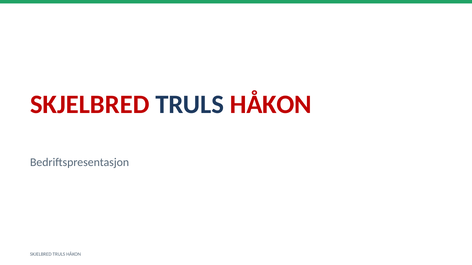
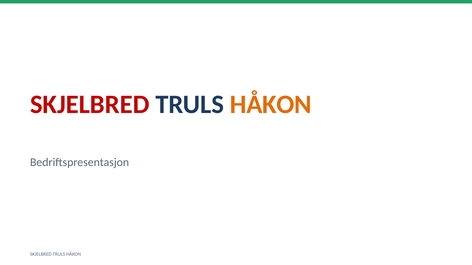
HÅKON at (271, 105) colour: red -> orange
